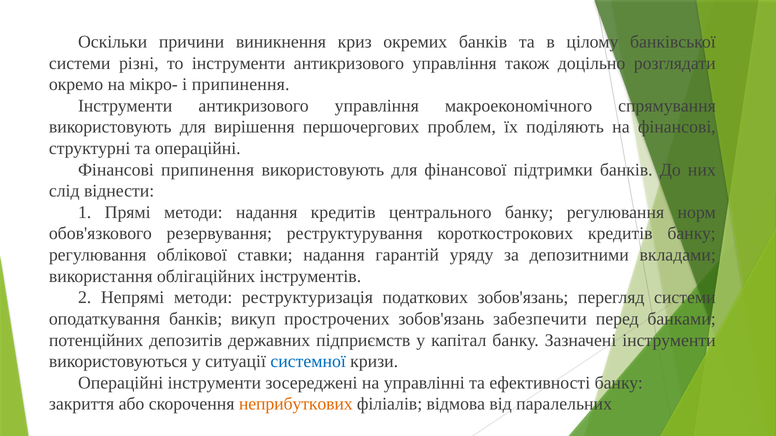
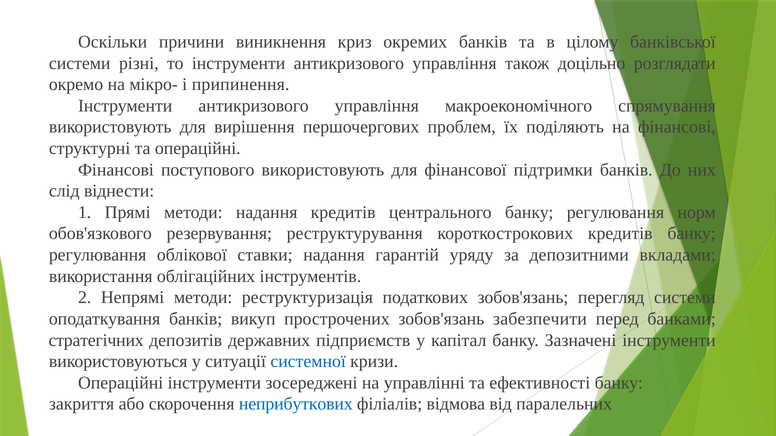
Фінансові припинення: припинення -> поступового
потенційних: потенційних -> стратегічних
неприбуткових colour: orange -> blue
